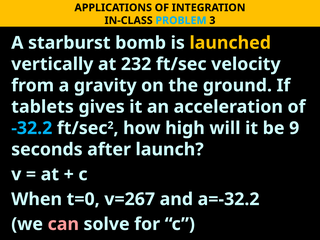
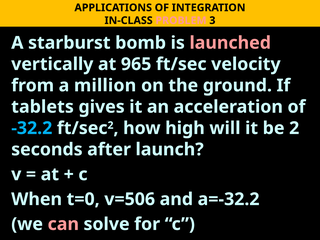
PROBLEM colour: light blue -> pink
launched colour: yellow -> pink
232: 232 -> 965
gravity: gravity -> million
be 9: 9 -> 2
v=267: v=267 -> v=506
